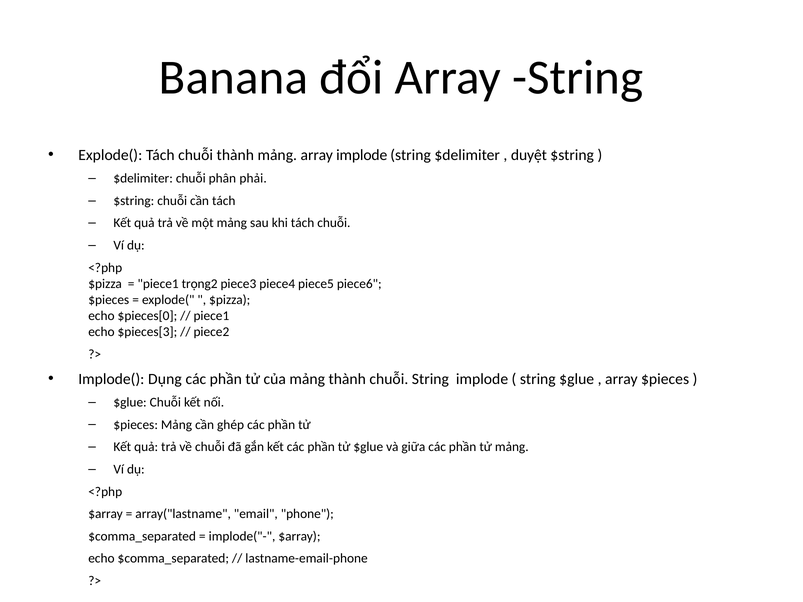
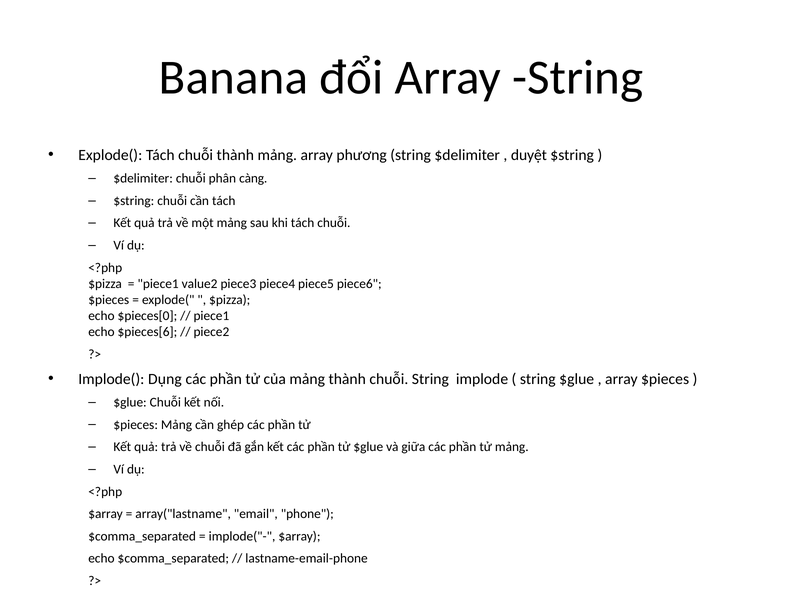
array implode: implode -> phương
phải: phải -> càng
trọng2: trọng2 -> value2
$pieces[3: $pieces[3 -> $pieces[6
